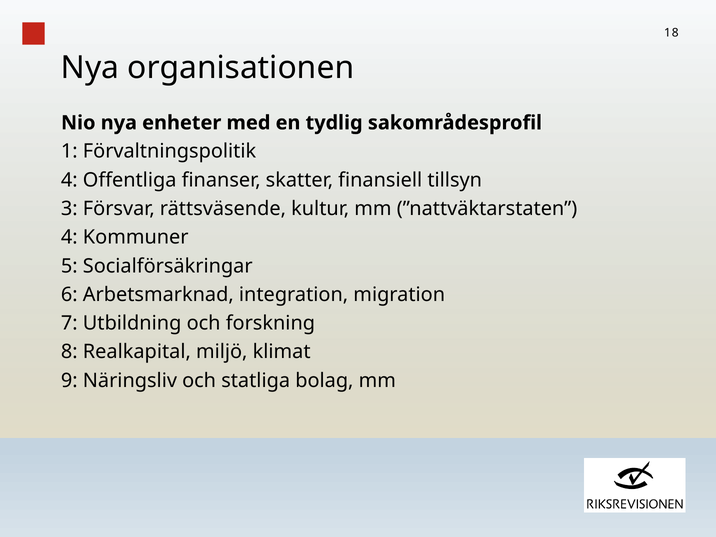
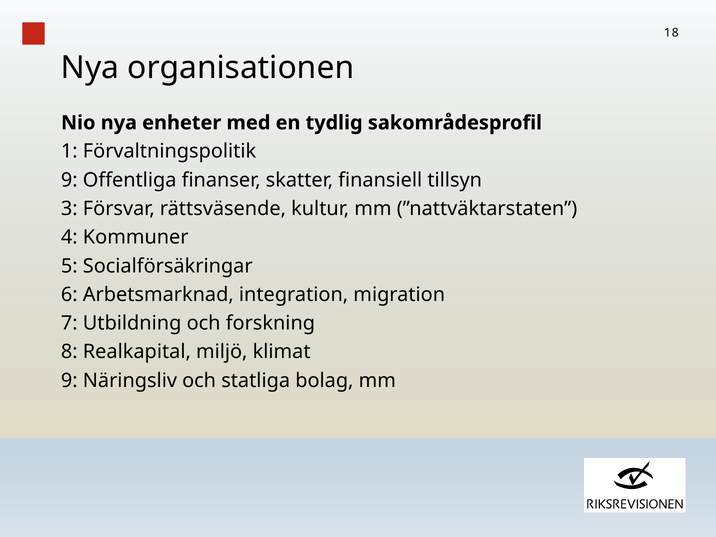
4 at (69, 180): 4 -> 9
